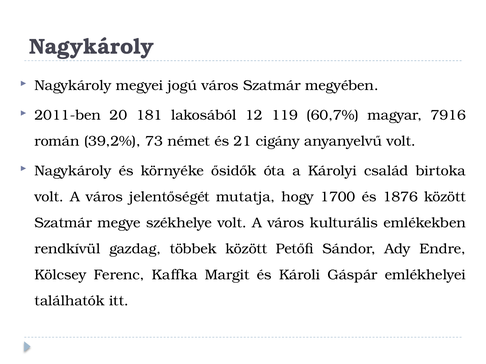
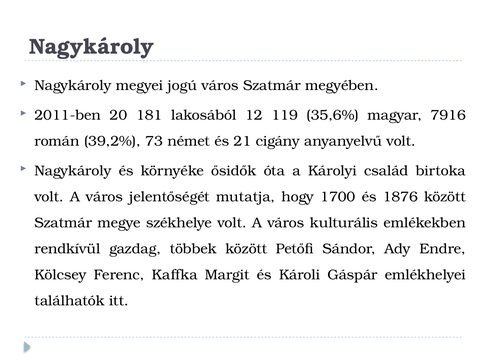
60,7%: 60,7% -> 35,6%
